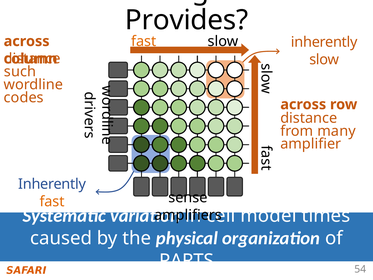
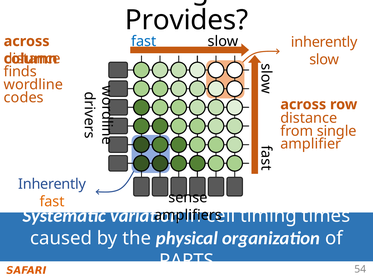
fast at (144, 41) colour: orange -> blue
such: such -> finds
many: many -> single
model: model -> timing
